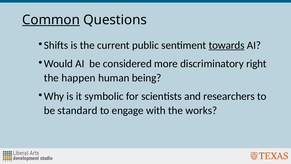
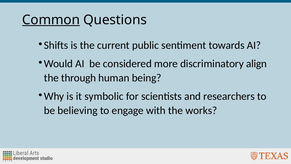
towards underline: present -> none
right: right -> align
happen: happen -> through
standard: standard -> believing
